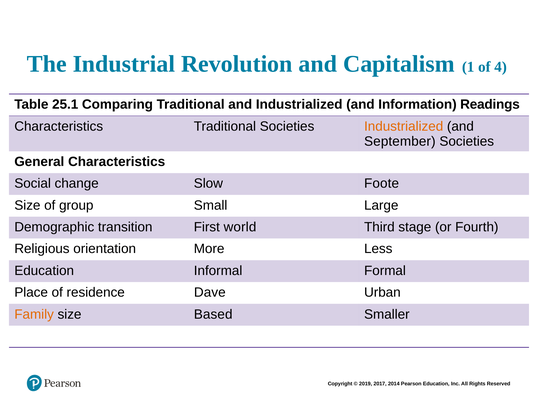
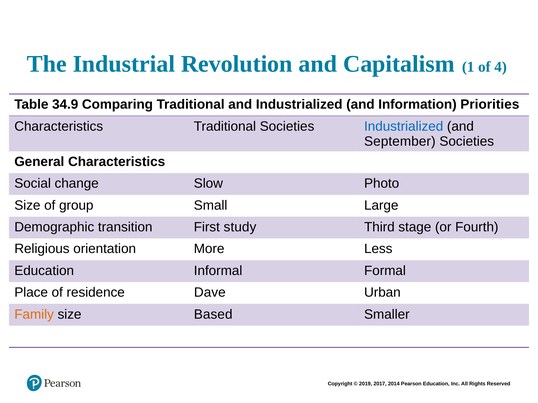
25.1: 25.1 -> 34.9
Readings: Readings -> Priorities
Industrialized at (404, 126) colour: orange -> blue
Foote: Foote -> Photo
world: world -> study
